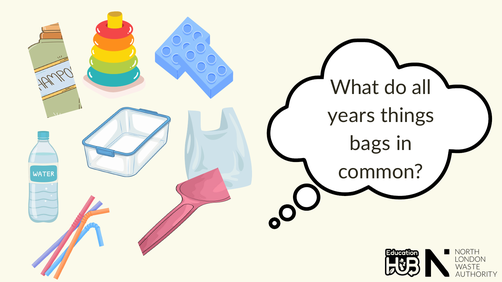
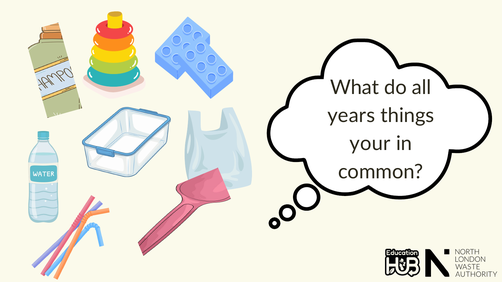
bags: bags -> your
